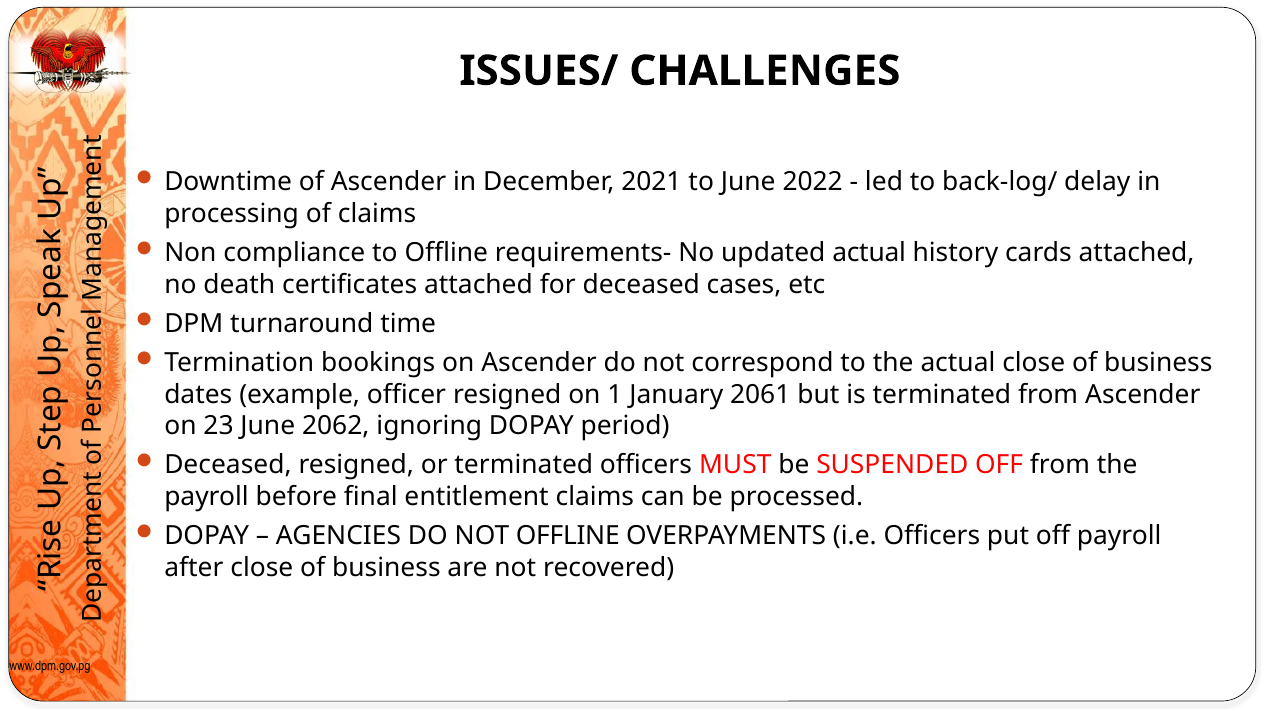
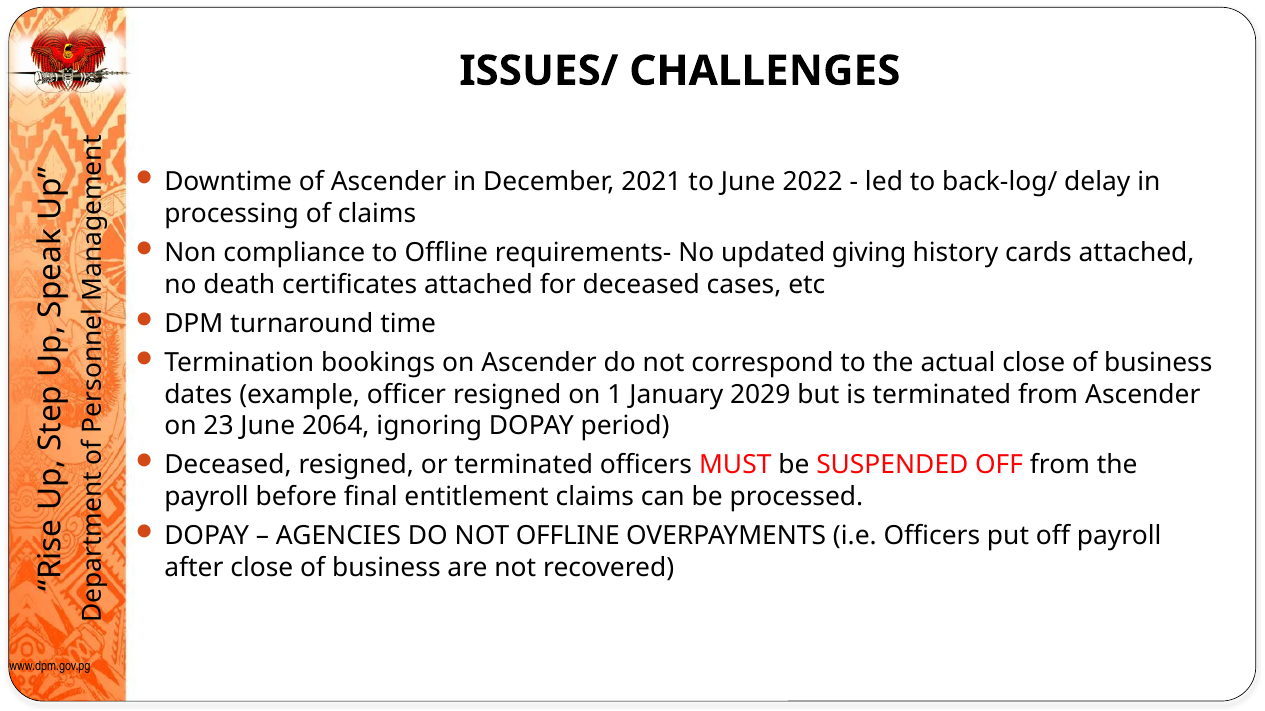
updated actual: actual -> giving
2061: 2061 -> 2029
2062: 2062 -> 2064
